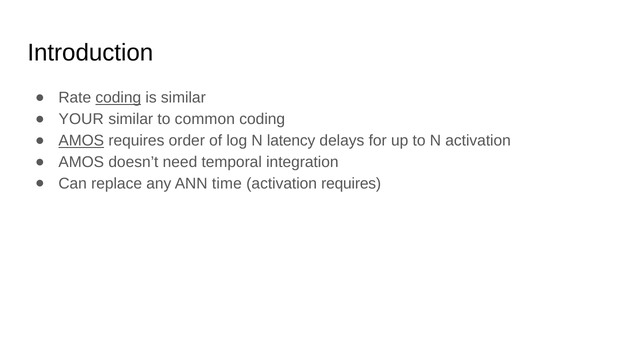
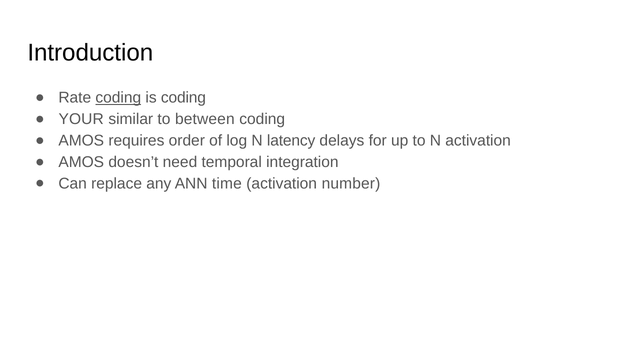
is similar: similar -> coding
common: common -> between
AMOS at (81, 140) underline: present -> none
activation requires: requires -> number
